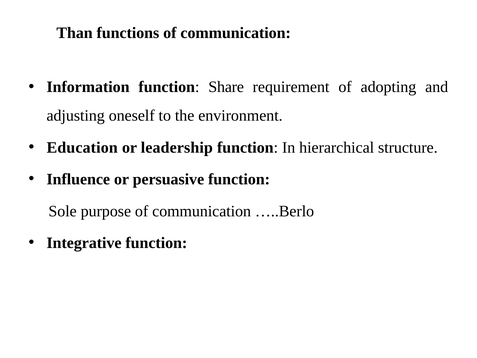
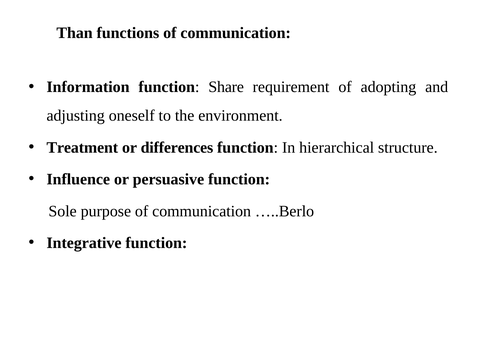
Education: Education -> Treatment
leadership: leadership -> differences
